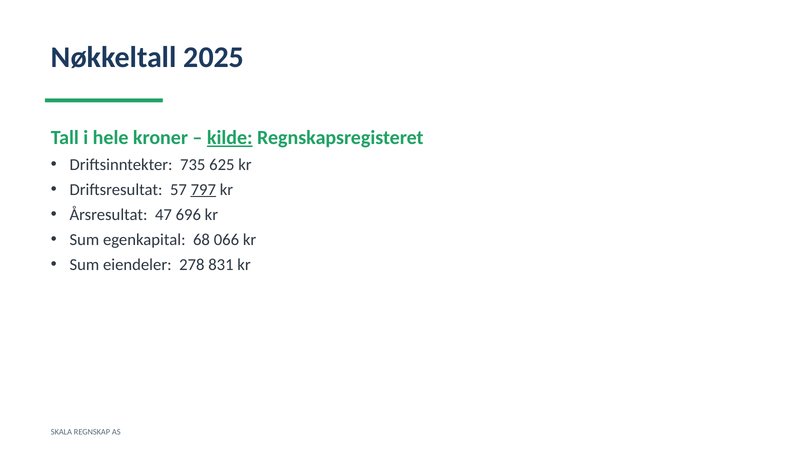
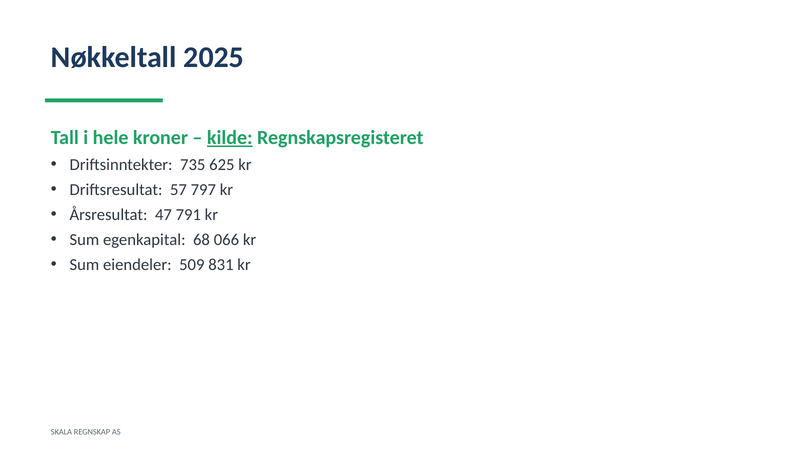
797 underline: present -> none
696: 696 -> 791
278: 278 -> 509
